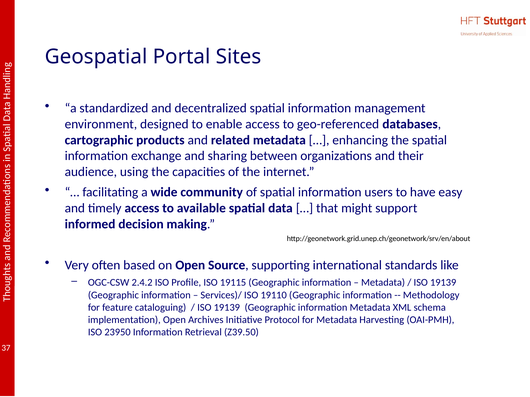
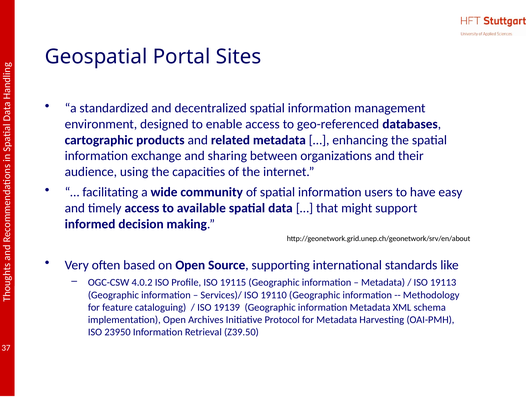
2.4.2: 2.4.2 -> 4.0.2
19139 at (443, 283): 19139 -> 19113
